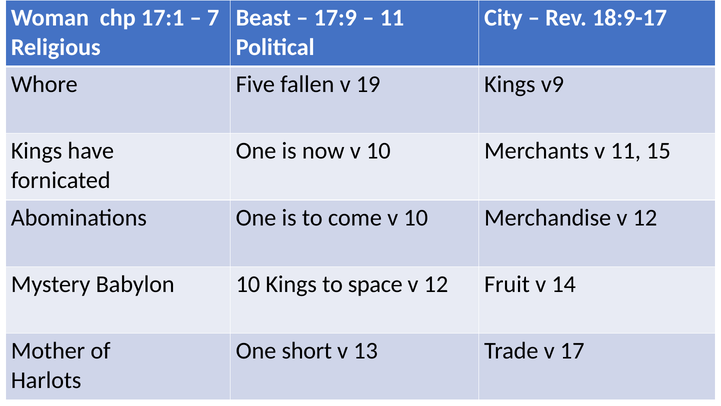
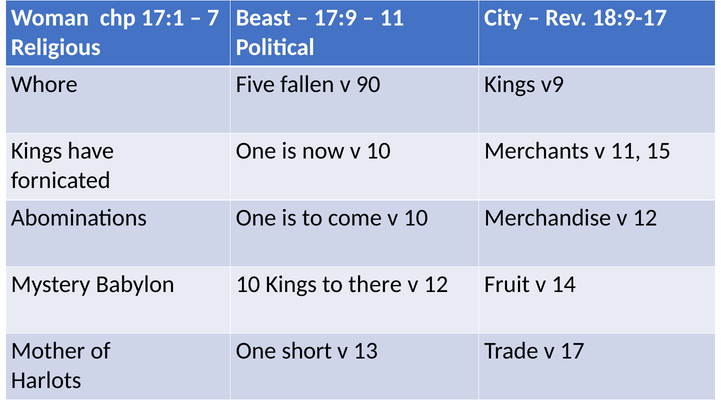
19: 19 -> 90
space: space -> there
